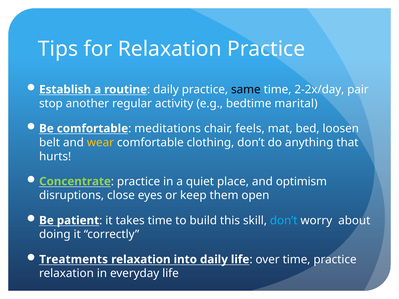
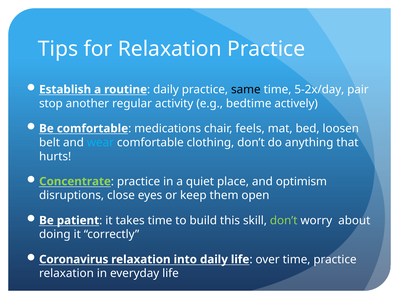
2-2x/day: 2-2x/day -> 5-2x/day
marital: marital -> actively
meditations: meditations -> medications
wear colour: yellow -> light blue
don’t at (284, 221) colour: light blue -> light green
Treatments: Treatments -> Coronavirus
